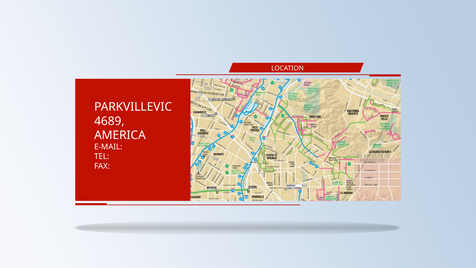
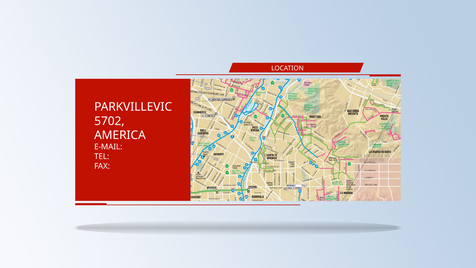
4689: 4689 -> 5702
